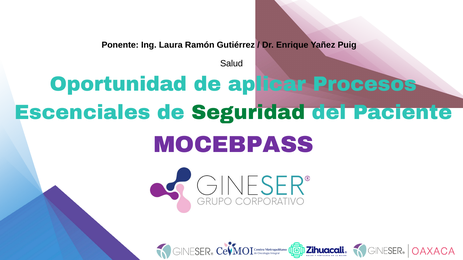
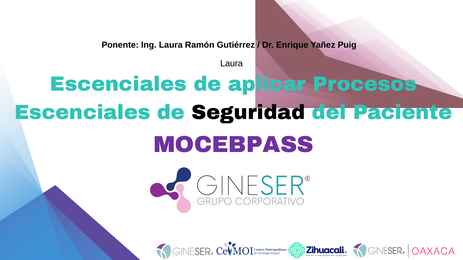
Salud at (232, 64): Salud -> Laura
Oportunidad at (118, 84): Oportunidad -> Escenciales
Seguridad colour: green -> black
